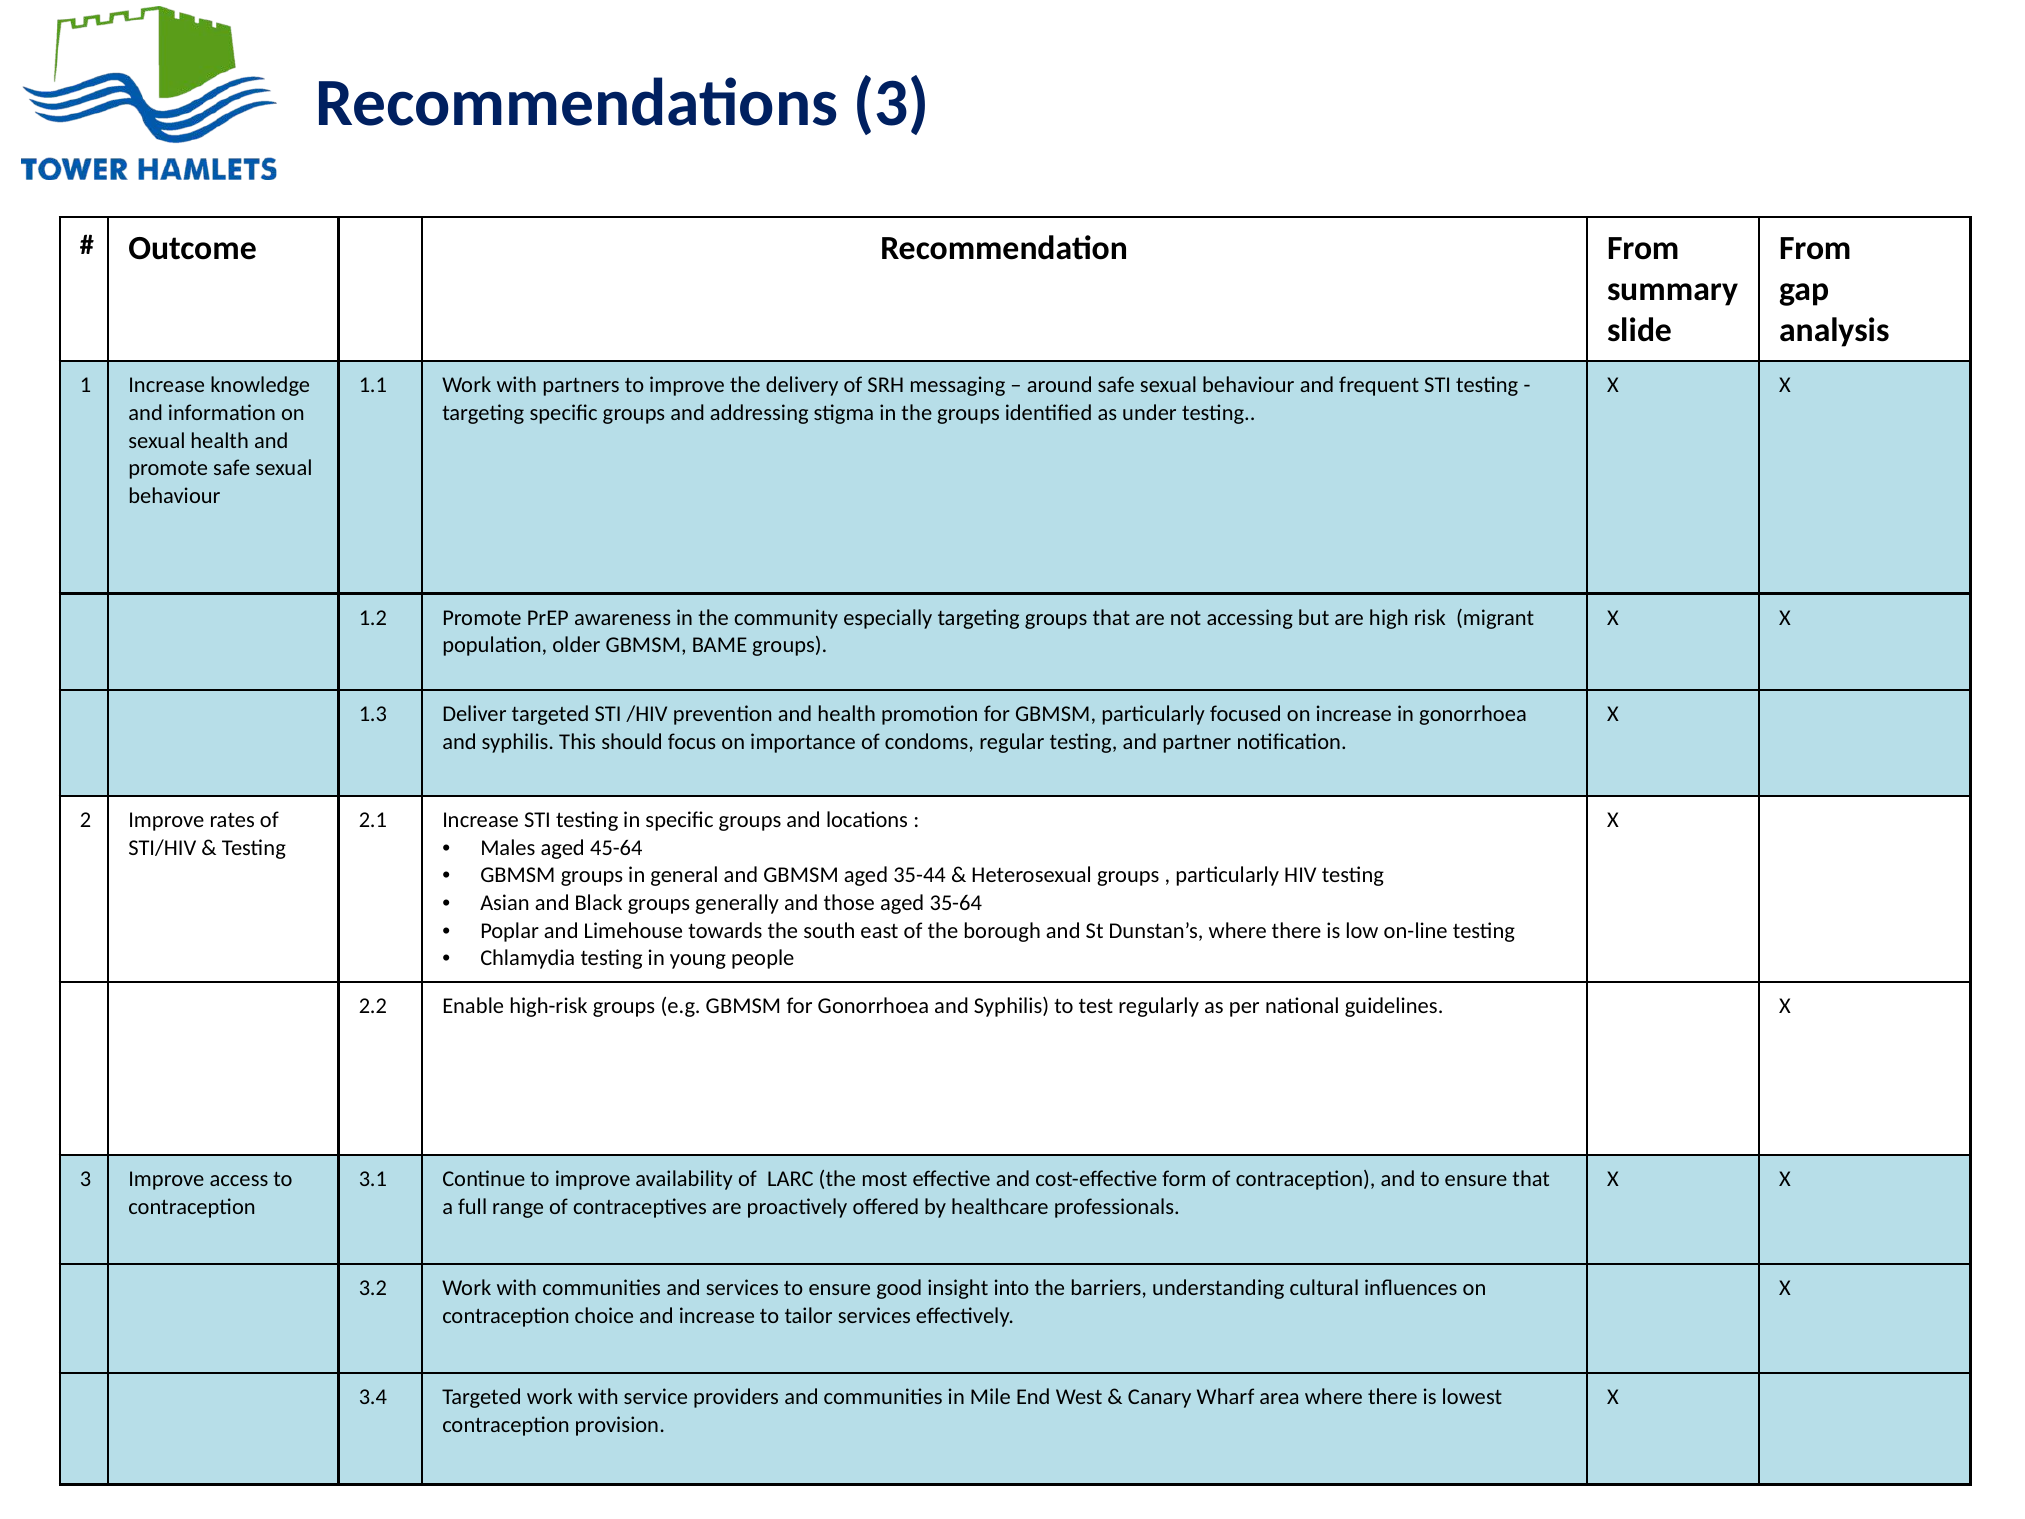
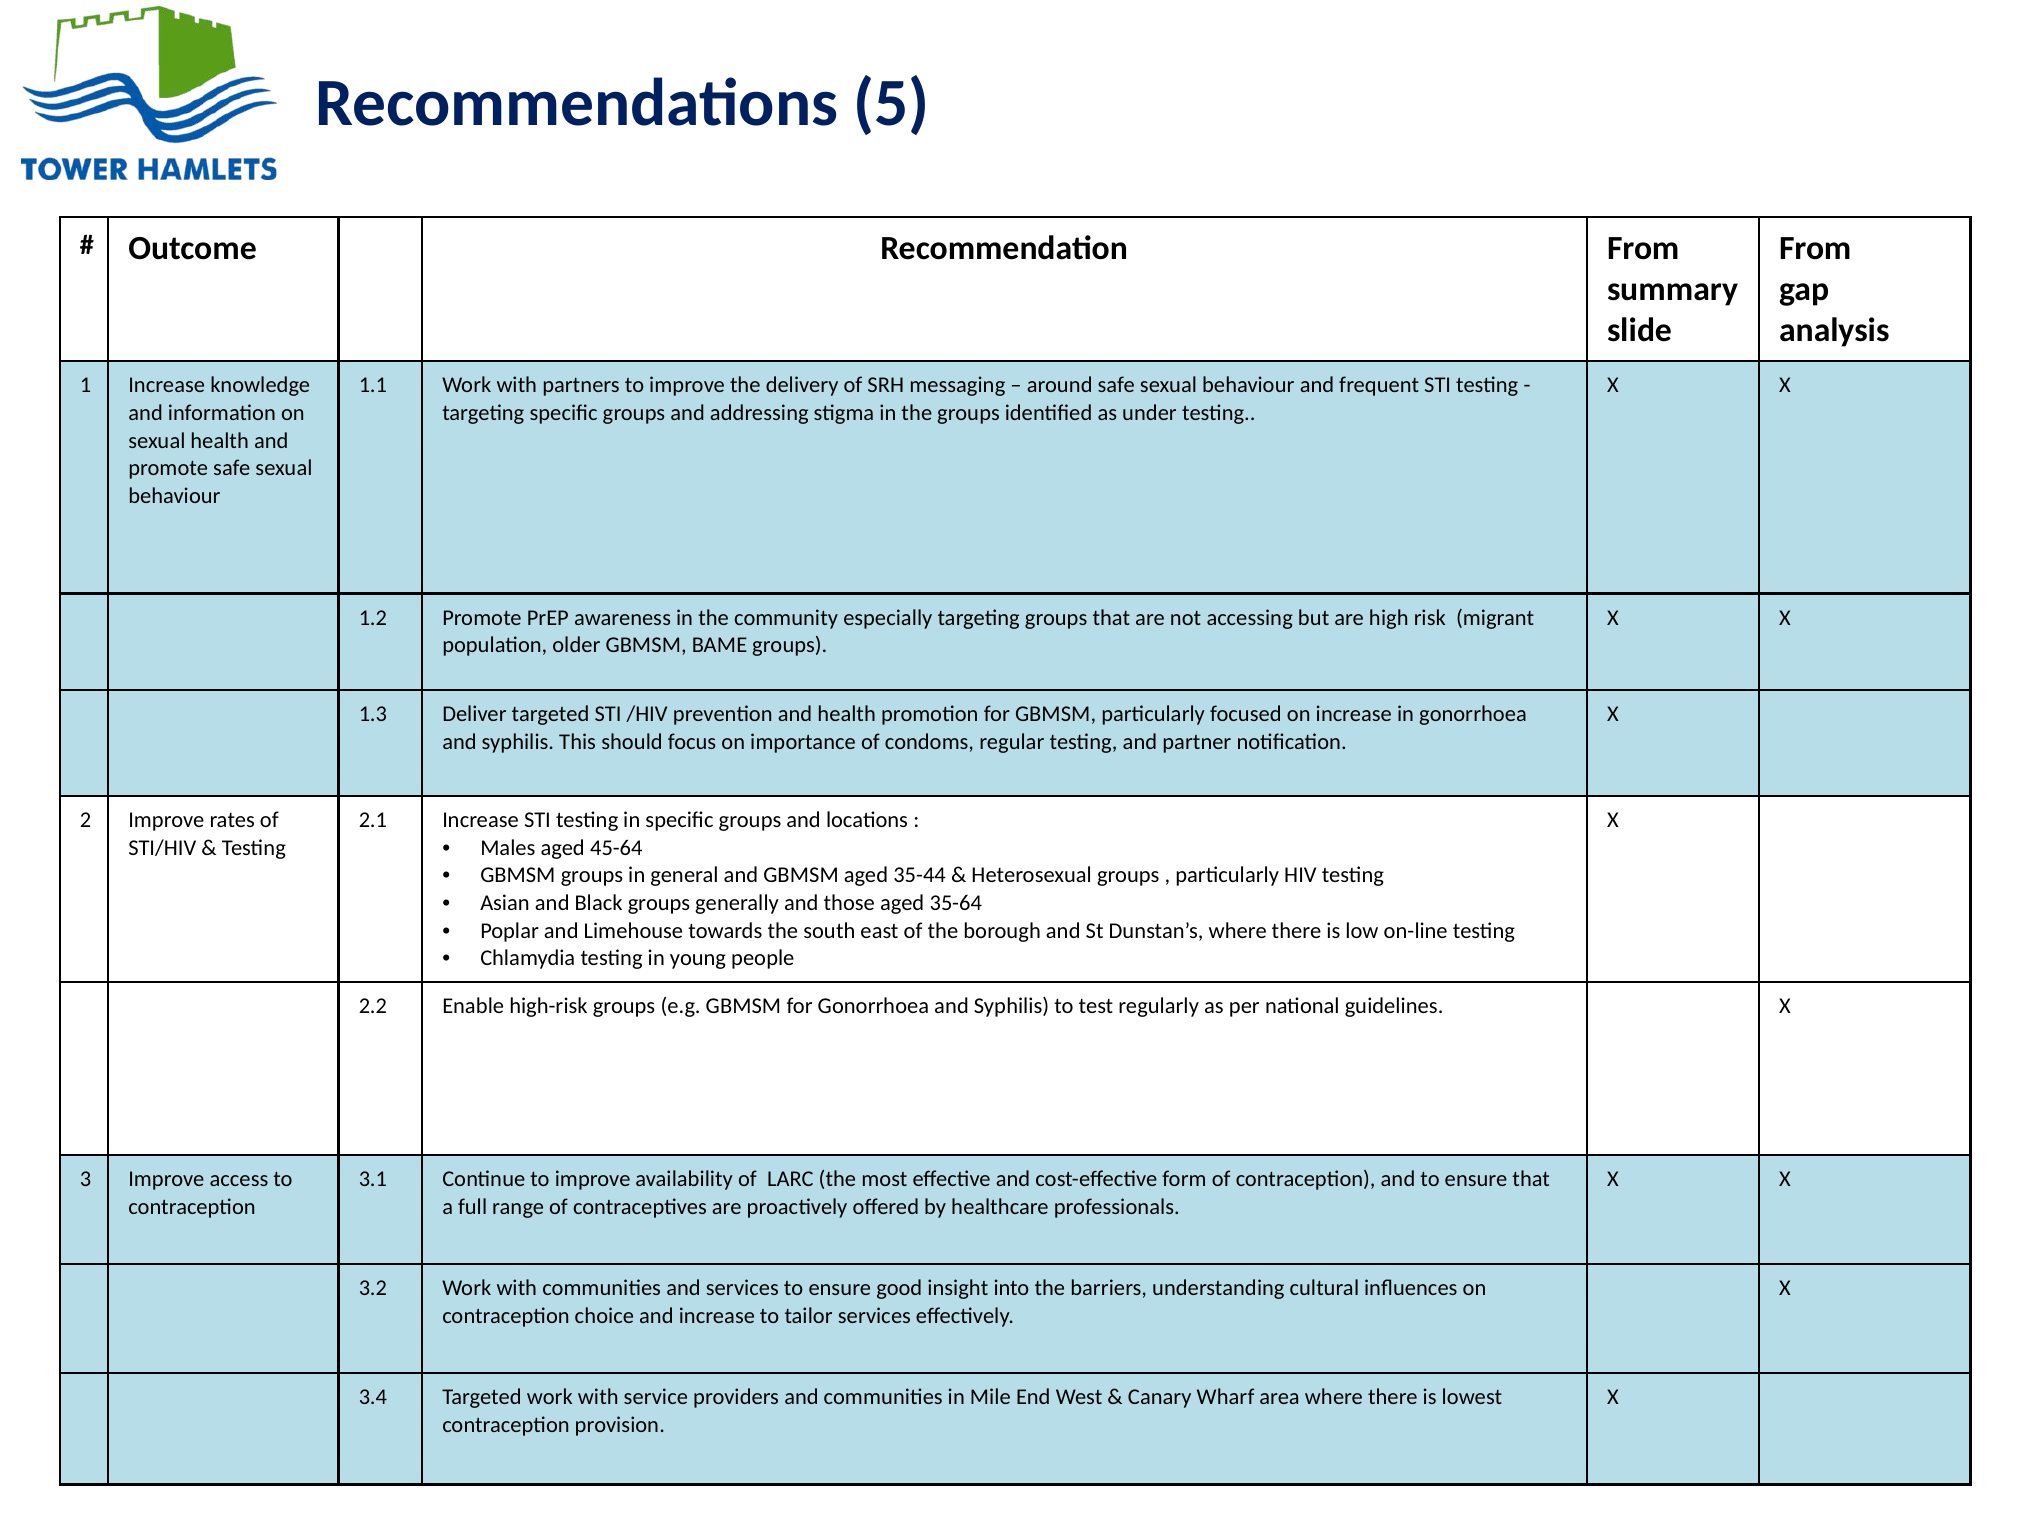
Recommendations 3: 3 -> 5
